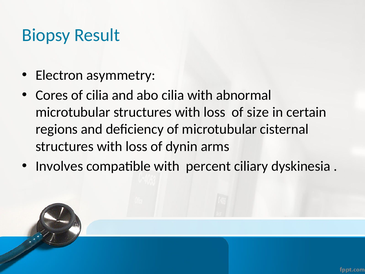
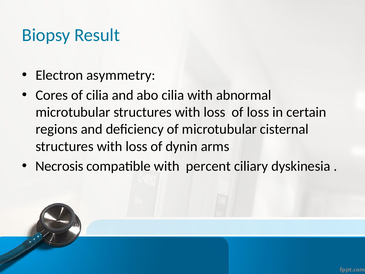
of size: size -> loss
Involves: Involves -> Necrosis
